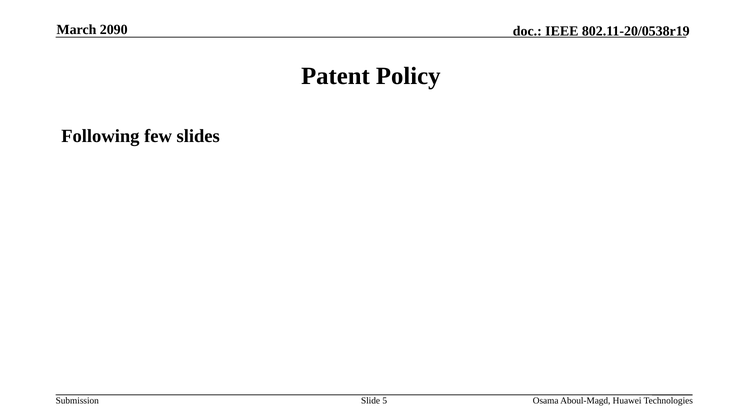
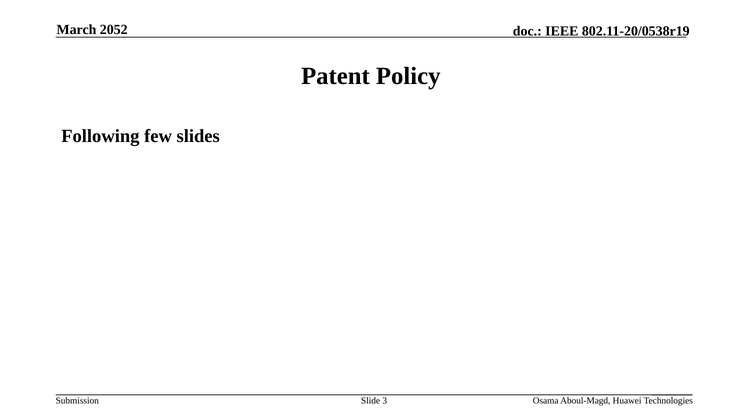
2090: 2090 -> 2052
5: 5 -> 3
